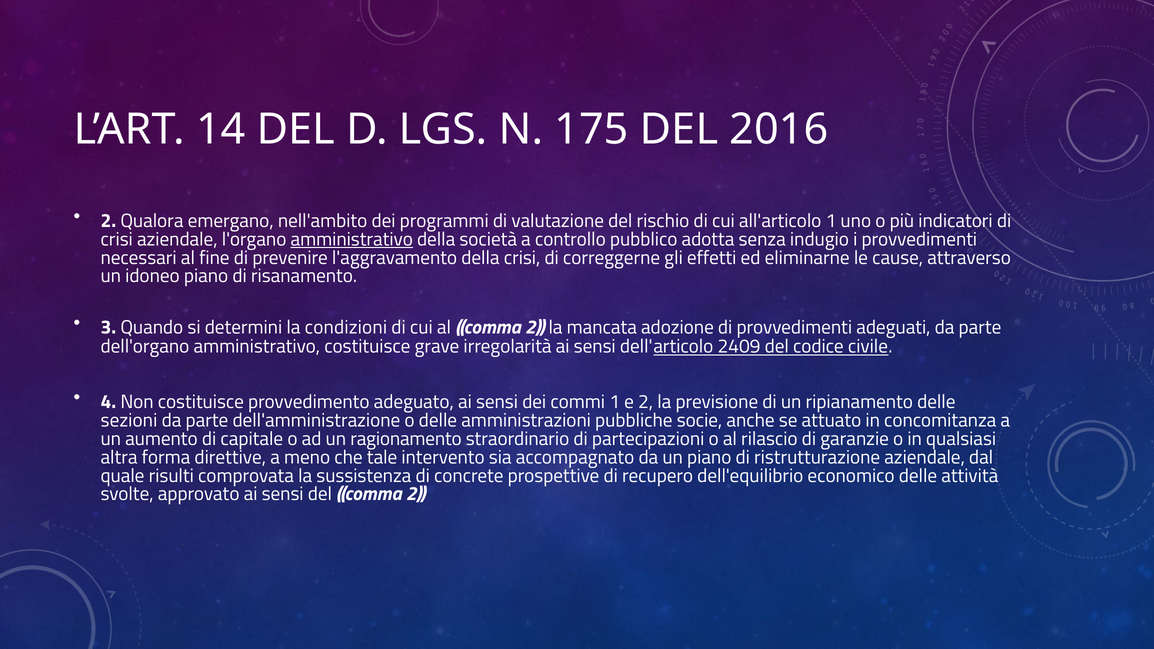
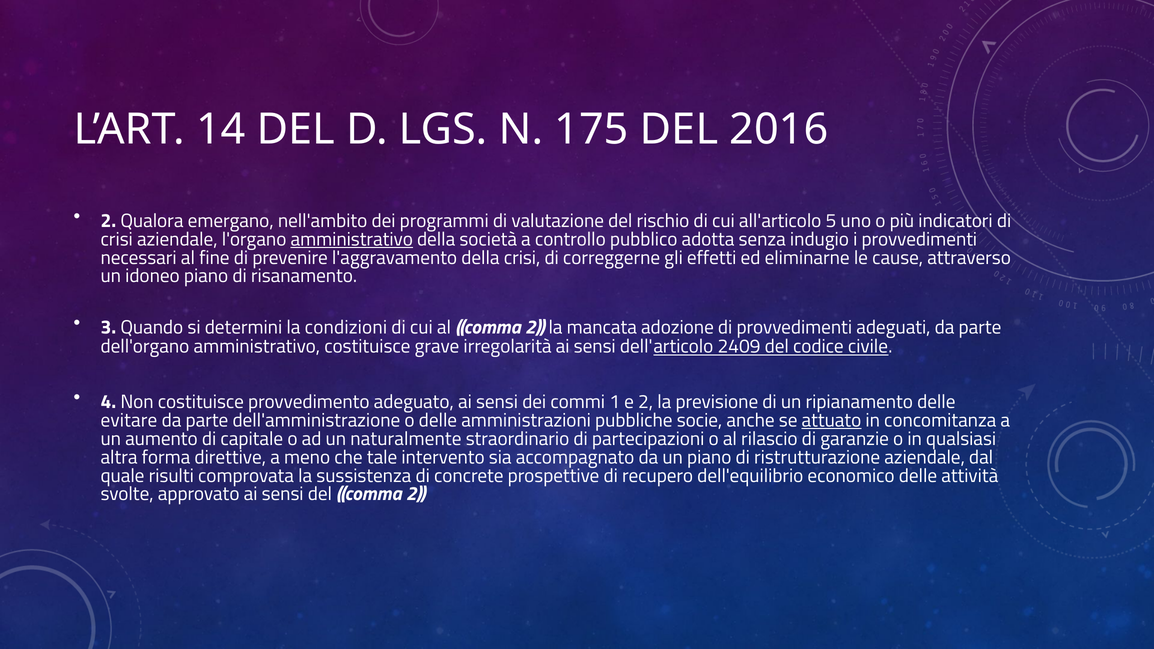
all'articolo 1: 1 -> 5
sezioni: sezioni -> evitare
attuato underline: none -> present
ragionamento: ragionamento -> naturalmente
